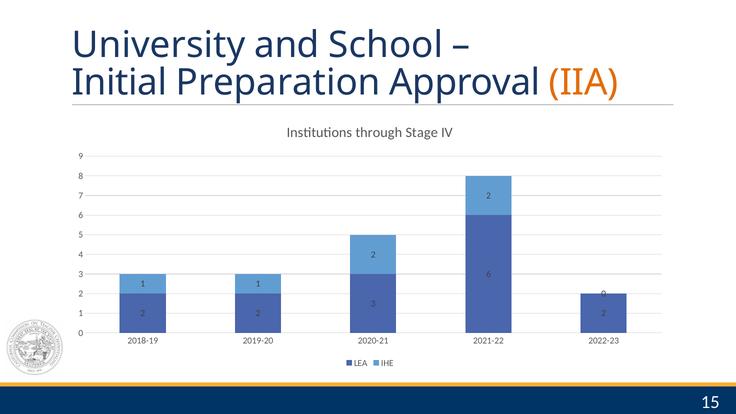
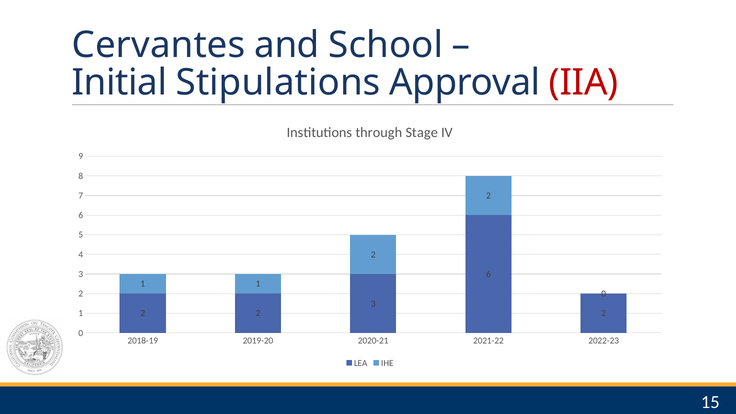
University: University -> Cervantes
Preparation: Preparation -> Stipulations
IIA colour: orange -> red
